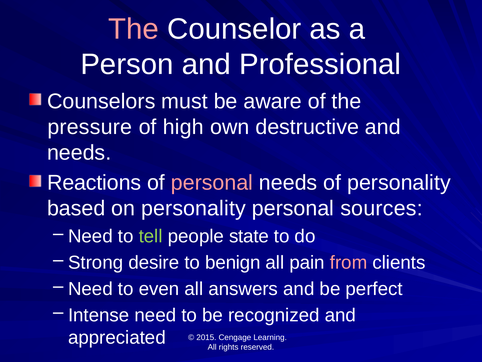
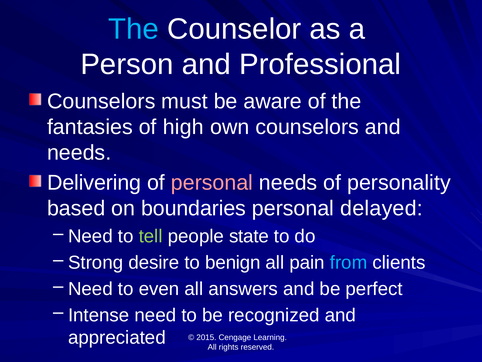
The at (134, 29) colour: pink -> light blue
pressure: pressure -> fantasies
own destructive: destructive -> counselors
Reactions: Reactions -> Delivering
on personality: personality -> boundaries
sources: sources -> delayed
from colour: pink -> light blue
